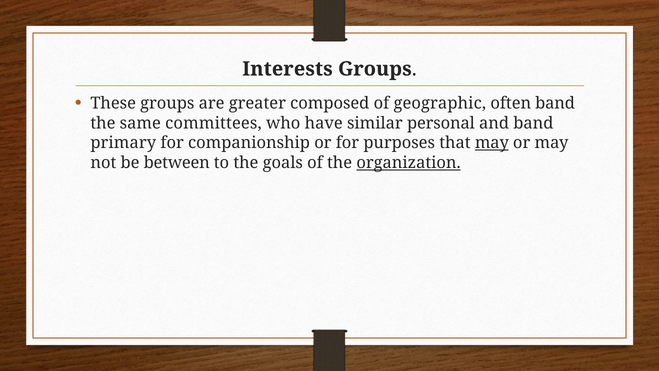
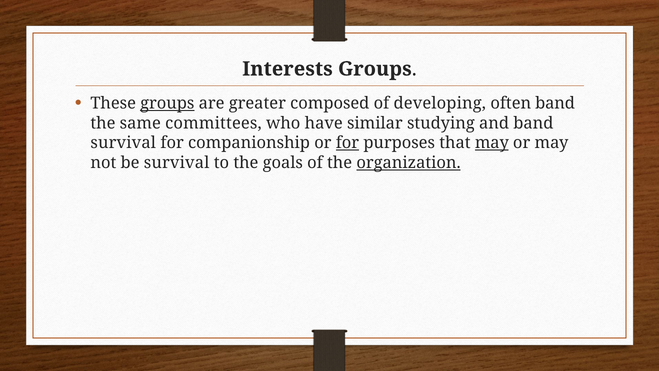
groups at (167, 103) underline: none -> present
geographic: geographic -> developing
personal: personal -> studying
primary at (123, 143): primary -> survival
for at (347, 143) underline: none -> present
be between: between -> survival
